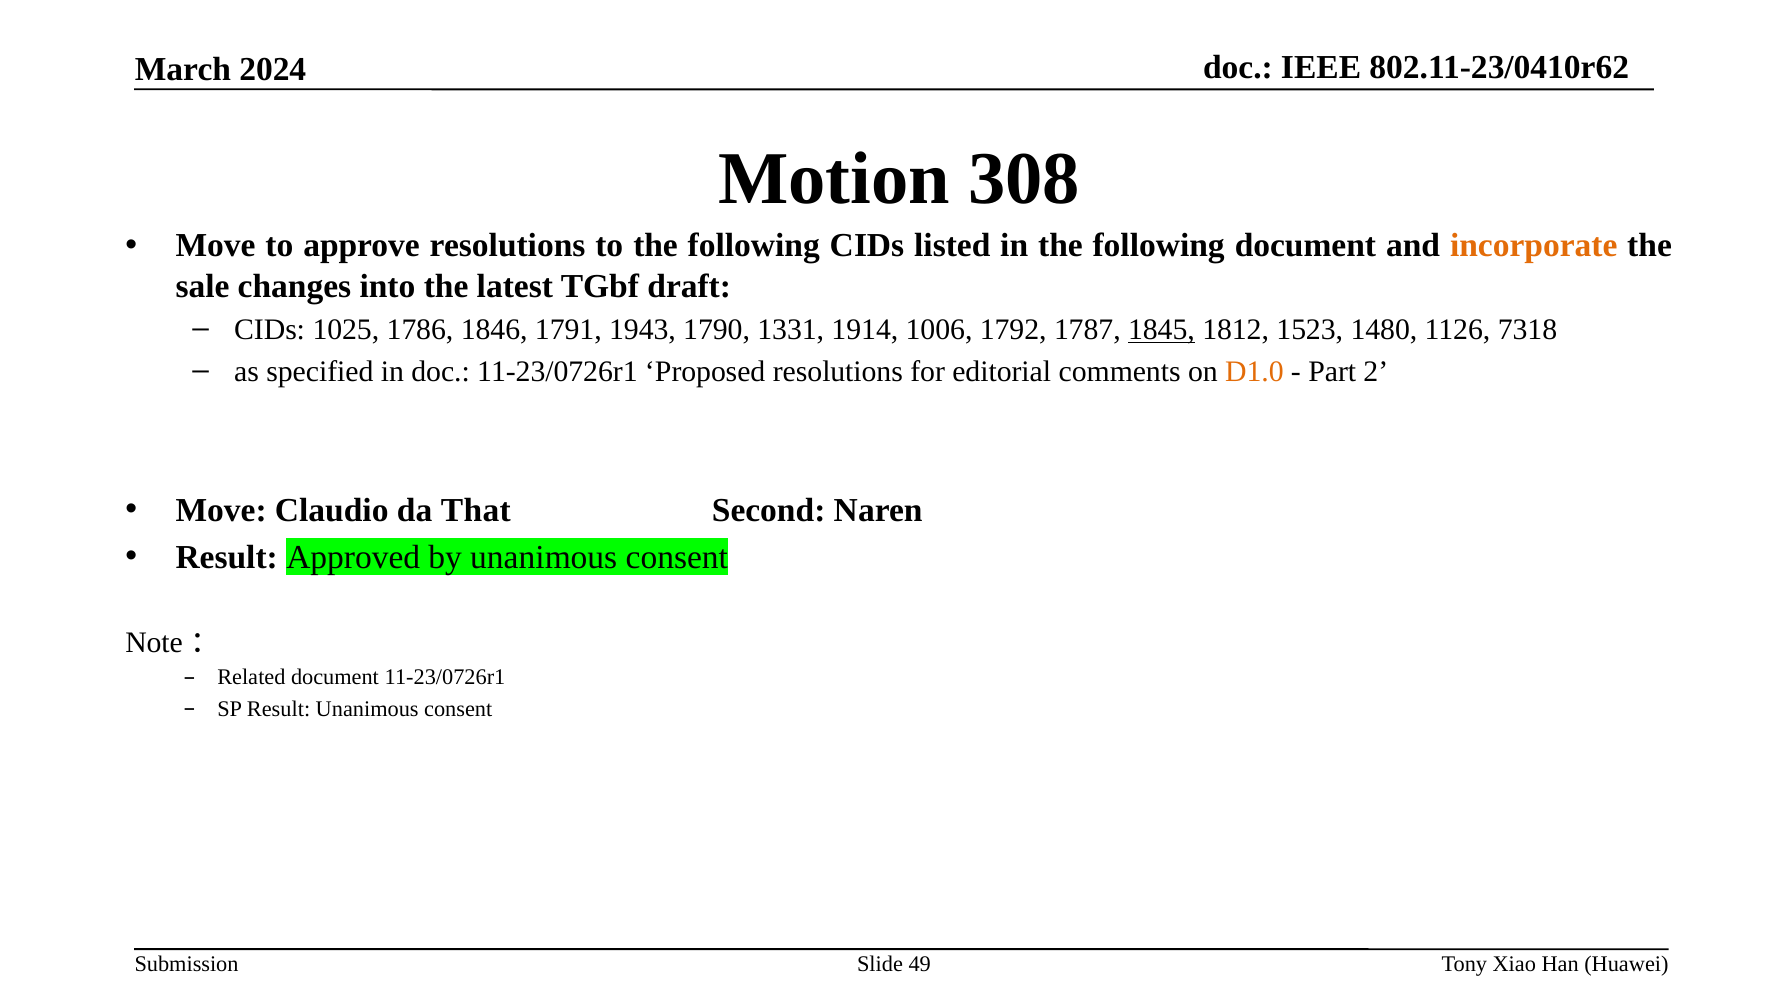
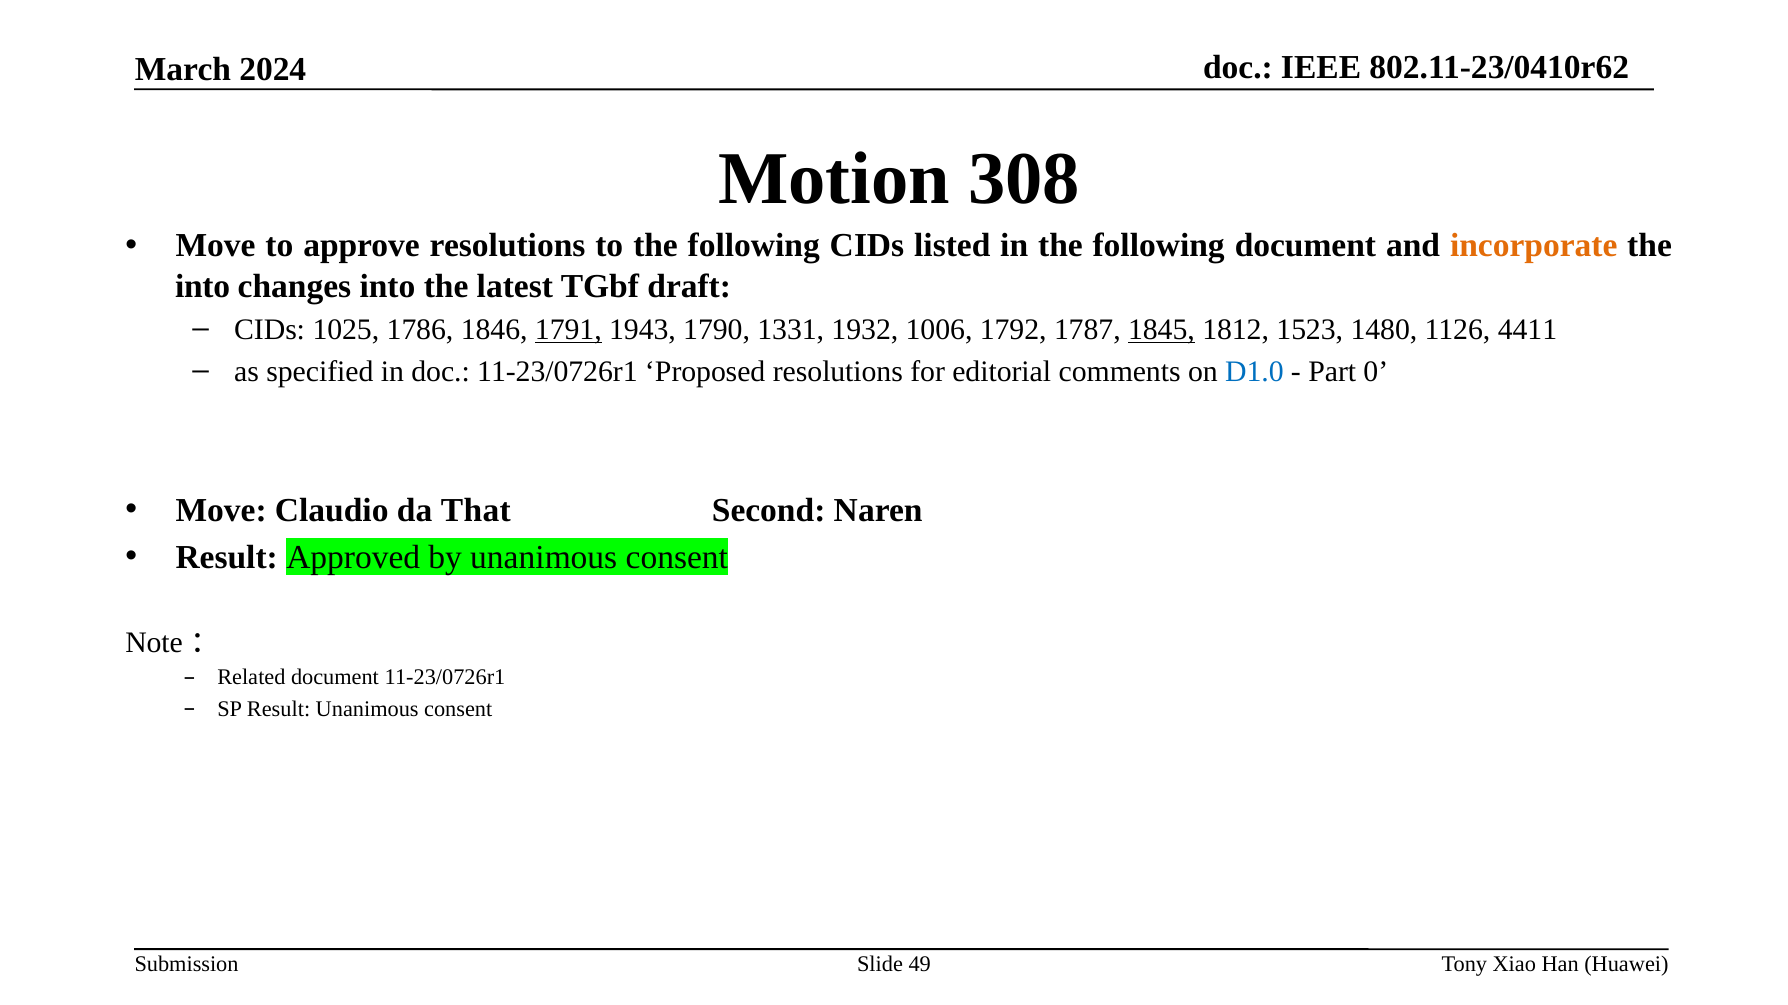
sale at (203, 286): sale -> into
1791 underline: none -> present
1914: 1914 -> 1932
7318: 7318 -> 4411
D1.0 colour: orange -> blue
2: 2 -> 0
